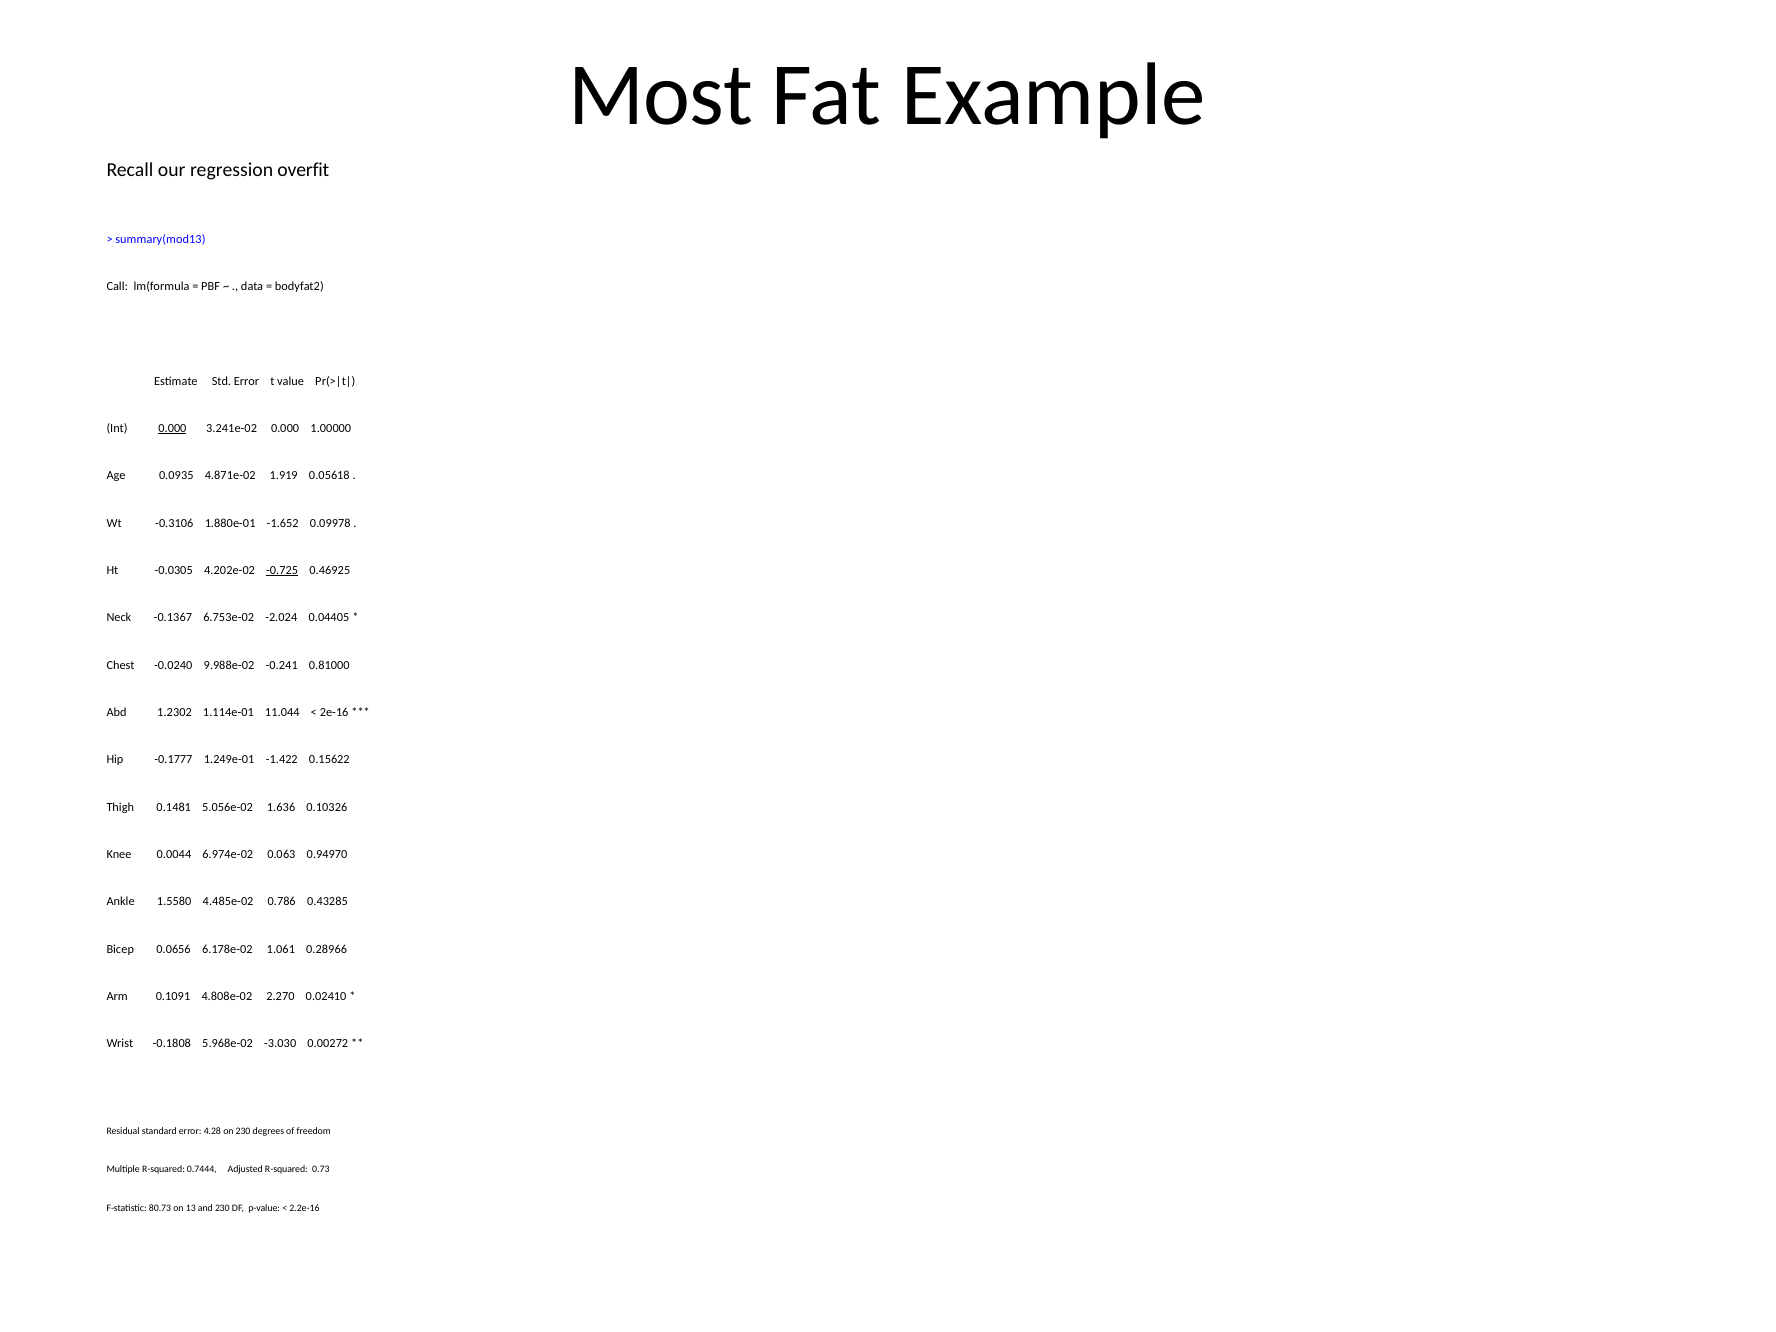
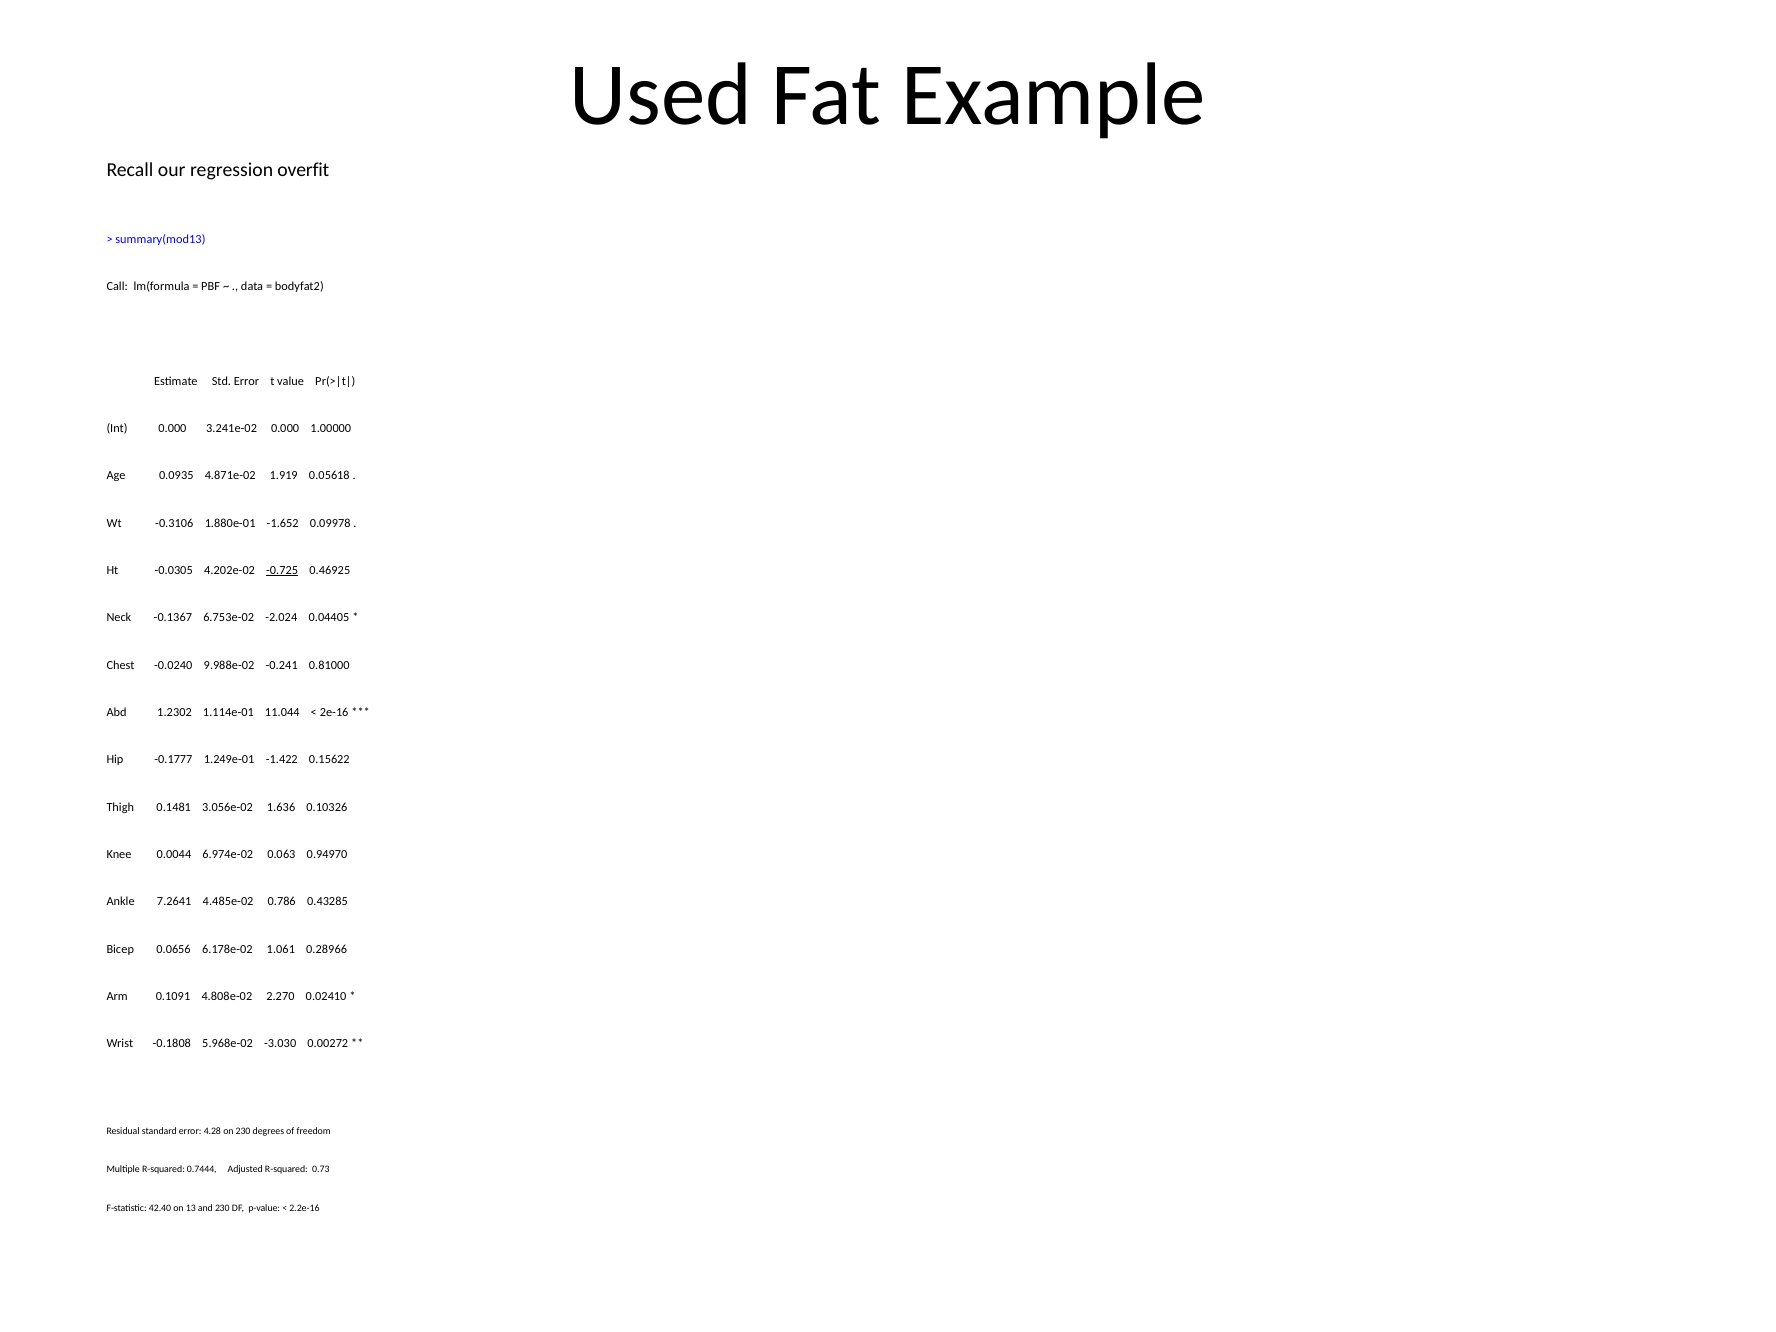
Most: Most -> Used
0.000 at (172, 428) underline: present -> none
5.056e-02: 5.056e-02 -> 3.056e-02
1.5580: 1.5580 -> 7.2641
80.73: 80.73 -> 42.40
